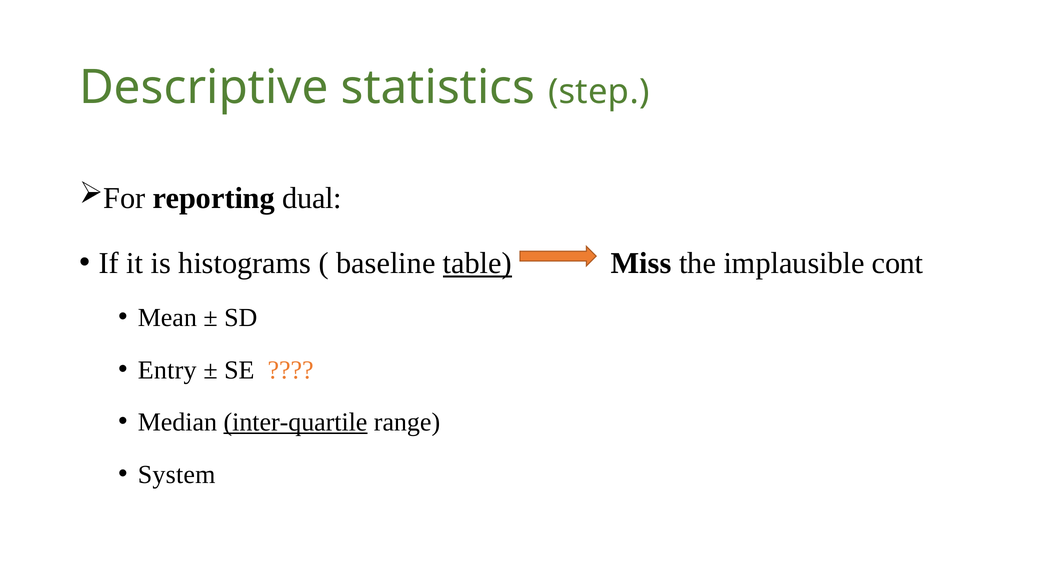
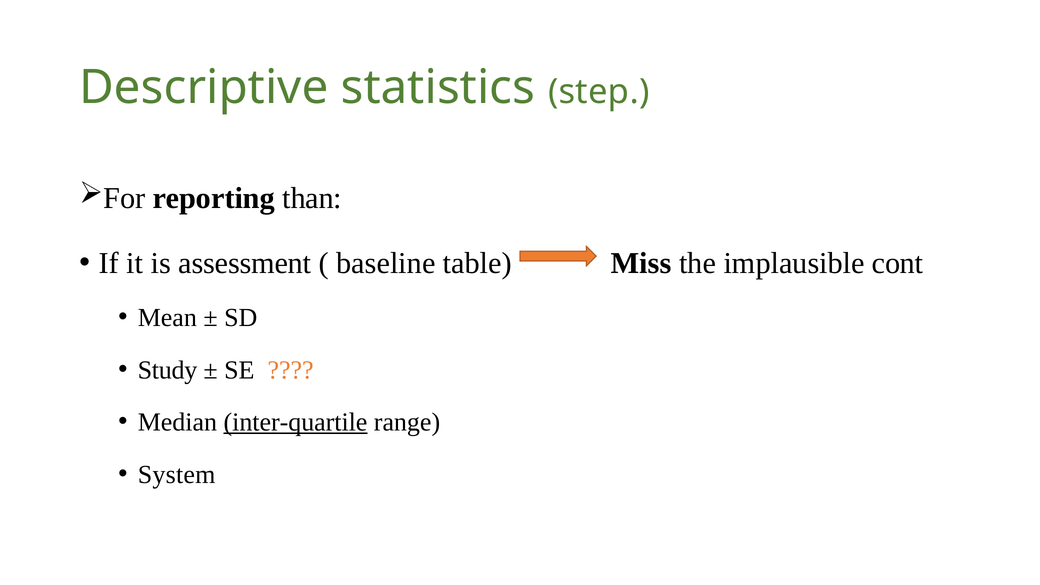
dual: dual -> than
histograms: histograms -> assessment
table underline: present -> none
Entry: Entry -> Study
